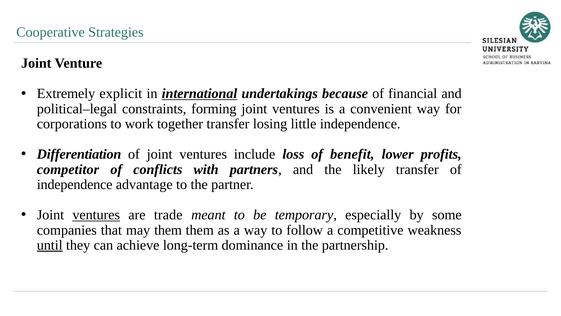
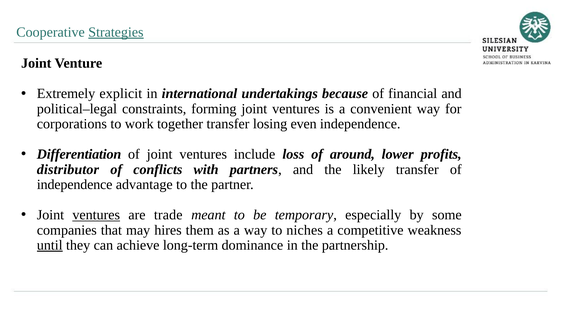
Strategies underline: none -> present
international underline: present -> none
little: little -> even
benefit: benefit -> around
competitor: competitor -> distributor
may them: them -> hires
follow: follow -> niches
